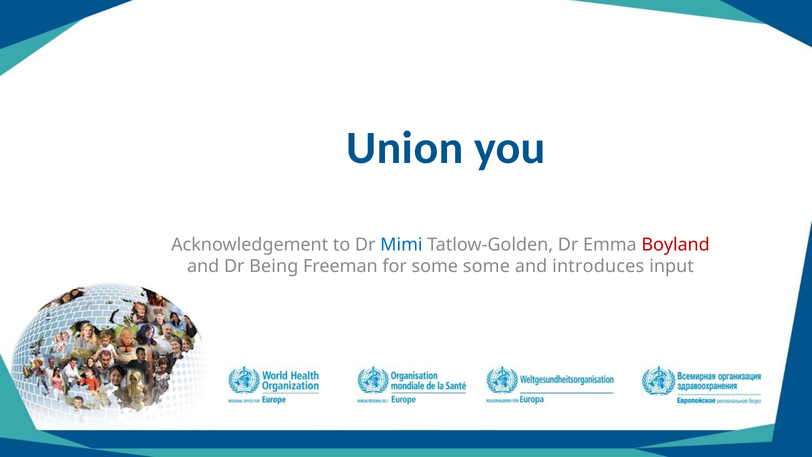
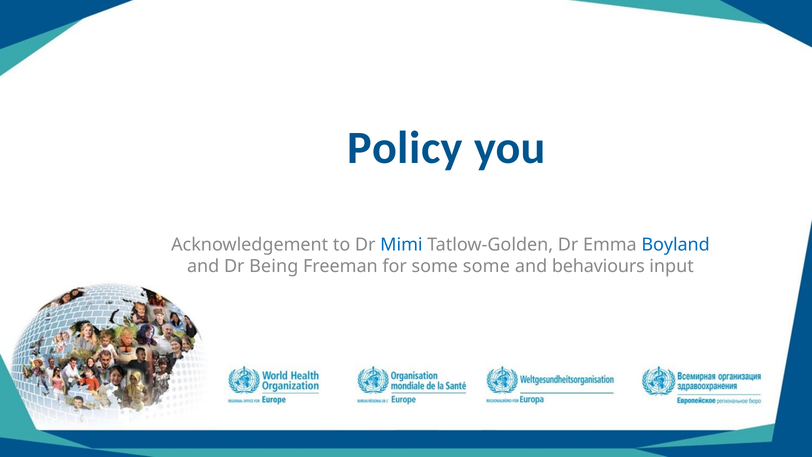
Union: Union -> Policy
Boyland colour: red -> blue
introduces: introduces -> behaviours
